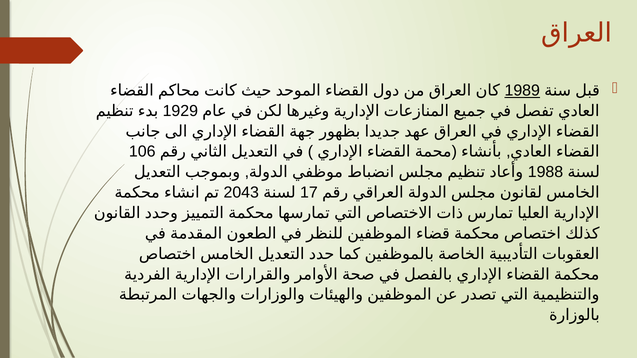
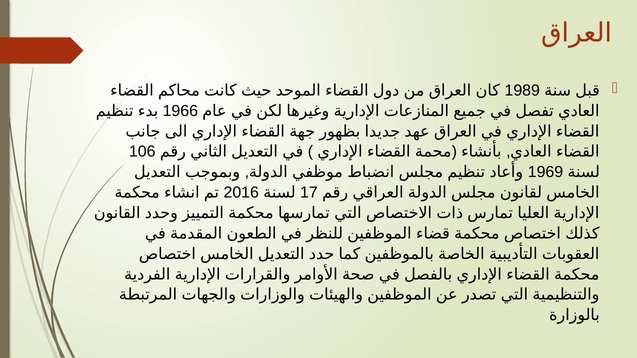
1989 underline: present -> none
1929: 1929 -> 1966
1988: 1988 -> 1969
2043: 2043 -> 2016
